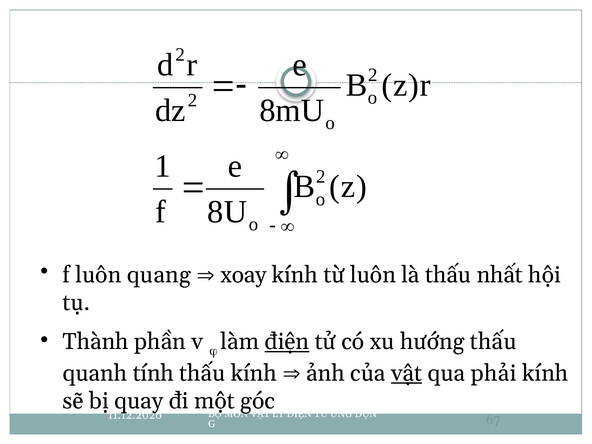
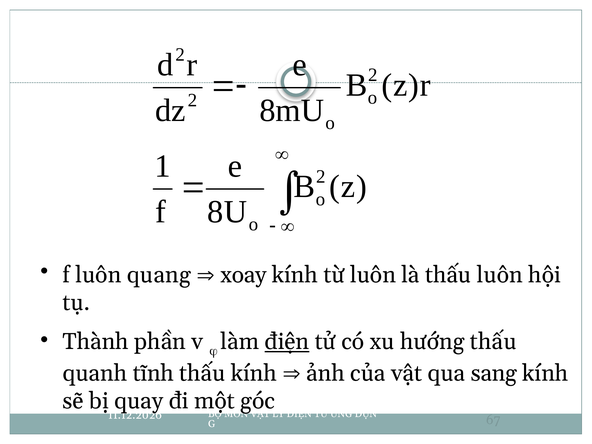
thấu nhất: nhất -> luôn
tính: tính -> tĩnh
vật underline: present -> none
phải: phải -> sang
